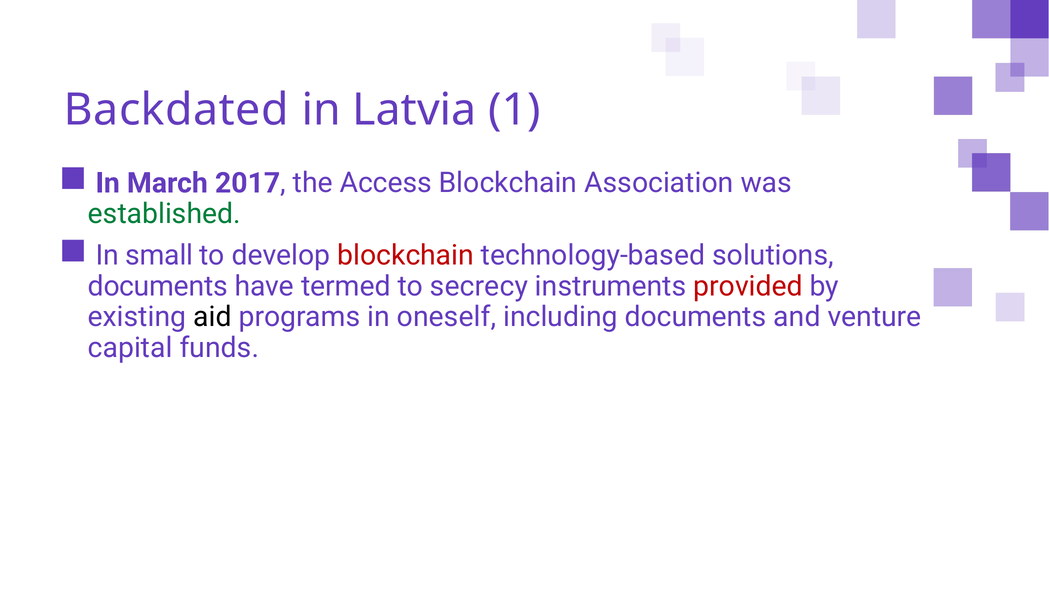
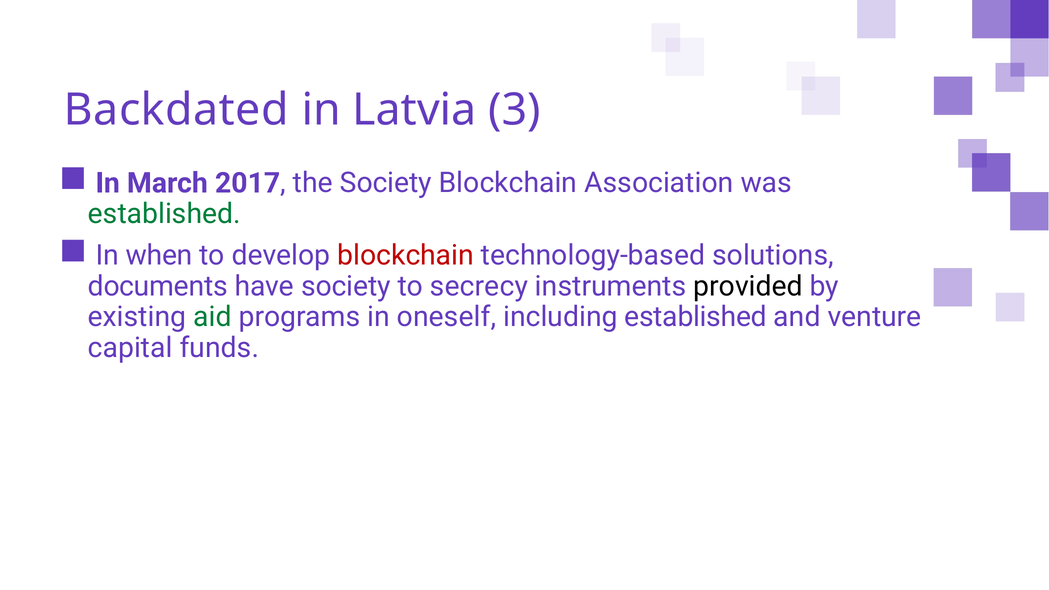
1: 1 -> 3
the Access: Access -> Society
small: small -> when
have termed: termed -> society
provided colour: red -> black
aid colour: black -> green
including documents: documents -> established
